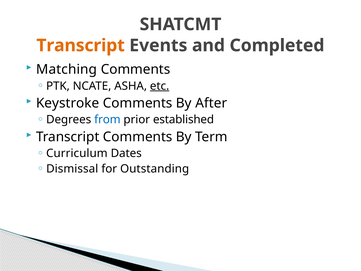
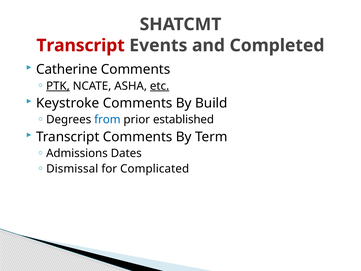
Transcript at (81, 45) colour: orange -> red
Matching: Matching -> Catherine
PTK underline: none -> present
After: After -> Build
Curriculum: Curriculum -> Admissions
Outstanding: Outstanding -> Complicated
